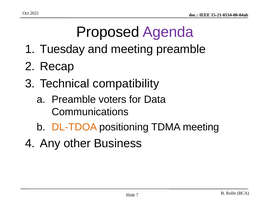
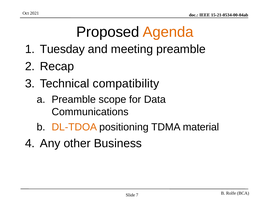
Agenda colour: purple -> orange
voters: voters -> scope
TDMA meeting: meeting -> material
